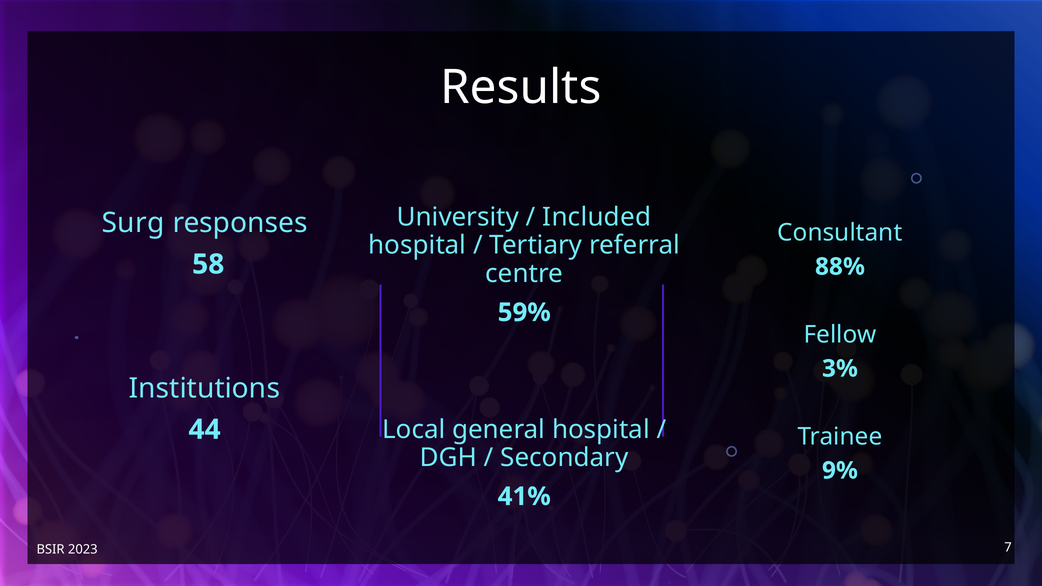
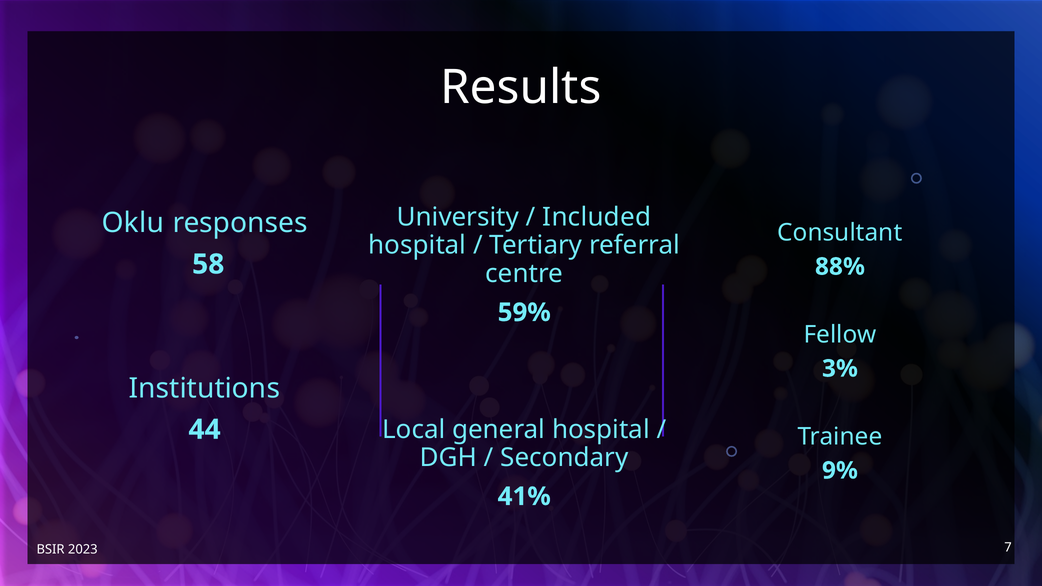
Surg: Surg -> Oklu
